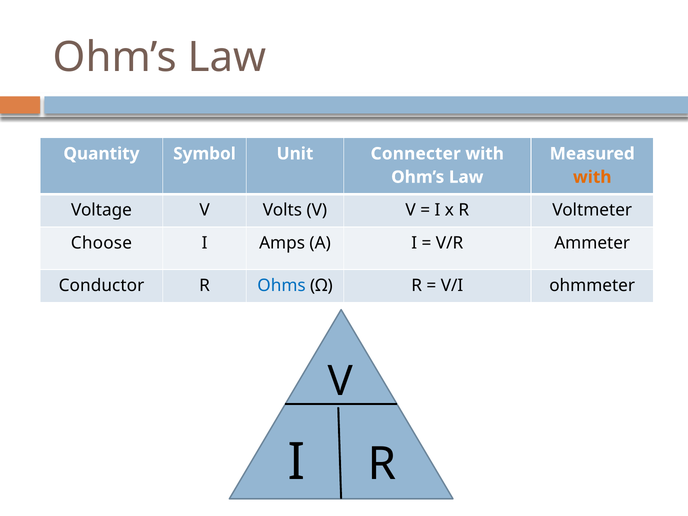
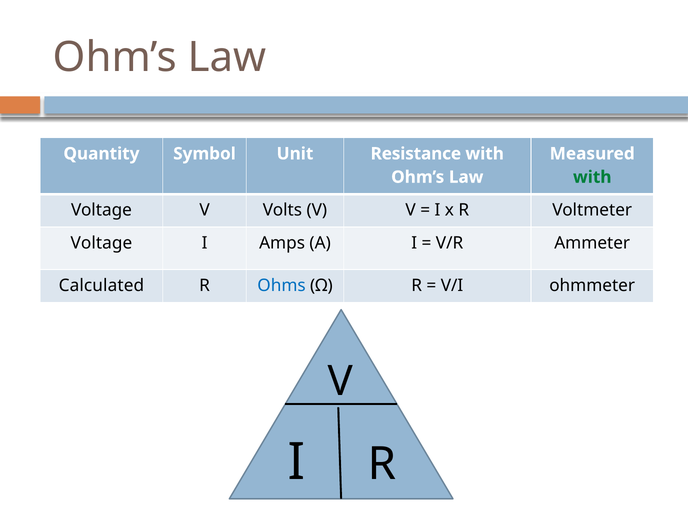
Connecter: Connecter -> Resistance
with at (592, 177) colour: orange -> green
Choose at (101, 243): Choose -> Voltage
Conductor: Conductor -> Calculated
